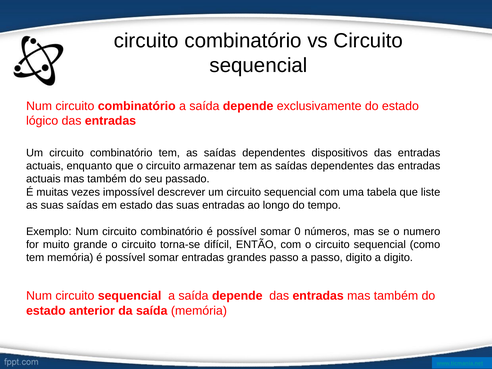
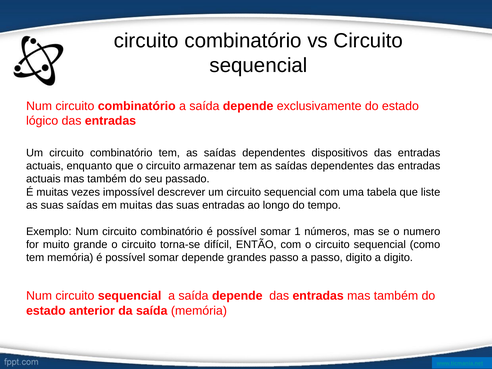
em estado: estado -> muitas
0: 0 -> 1
somar entradas: entradas -> depende
